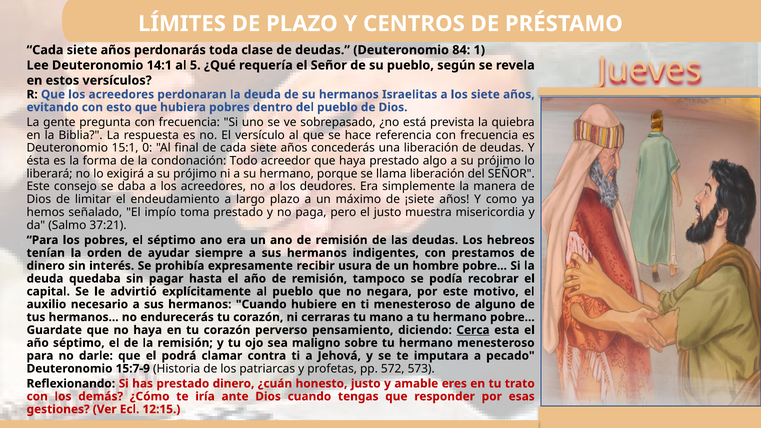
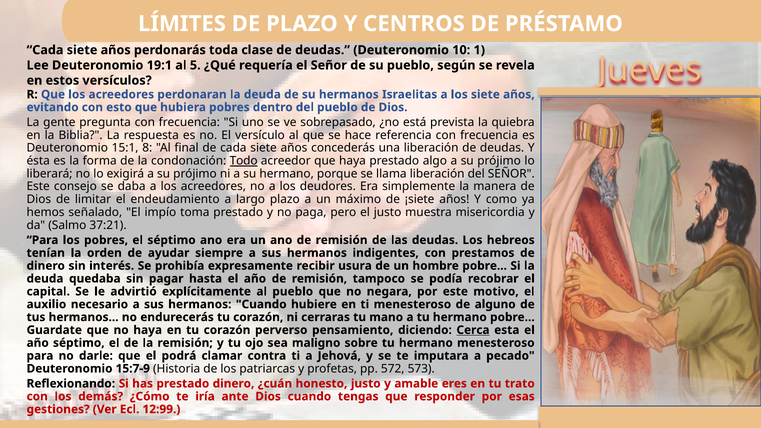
84: 84 -> 10
14:1: 14:1 -> 19:1
0: 0 -> 8
Todo underline: none -> present
12:15: 12:15 -> 12:99
